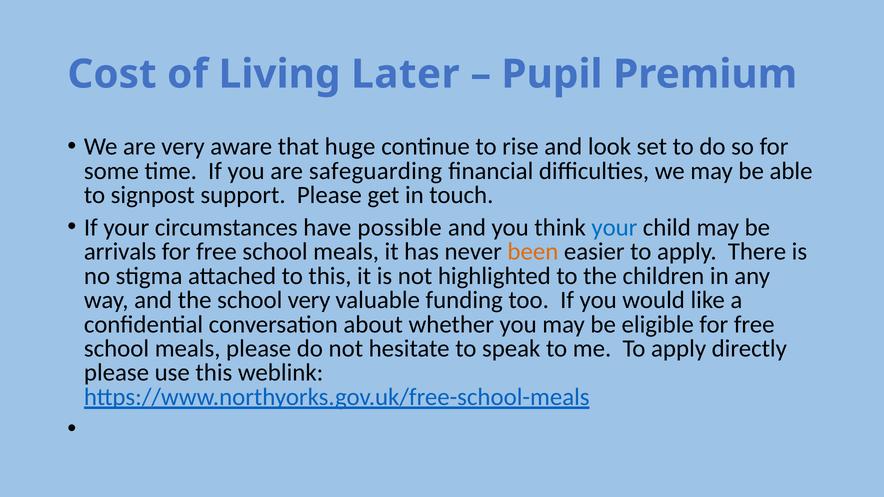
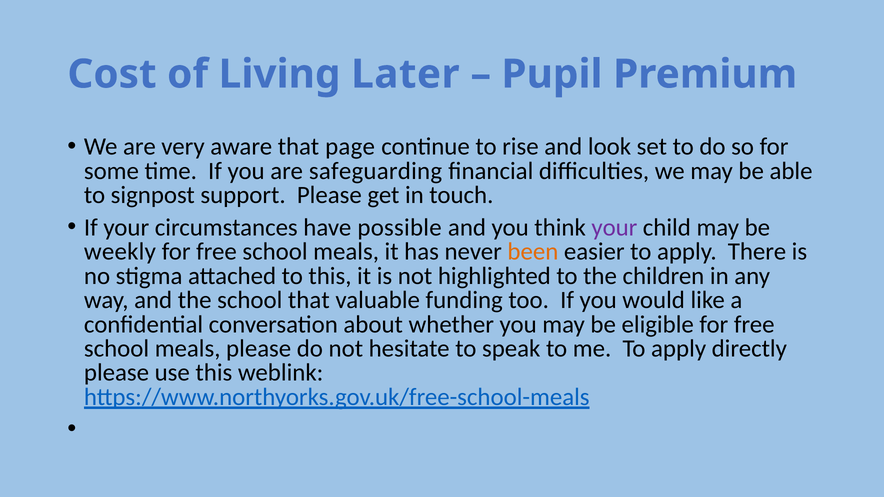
huge: huge -> page
your at (614, 228) colour: blue -> purple
arrivals: arrivals -> weekly
school very: very -> that
